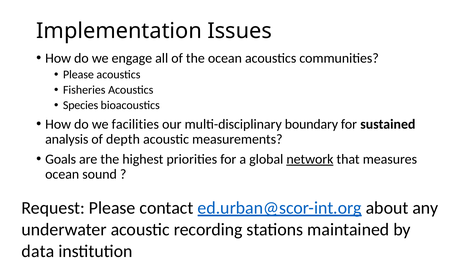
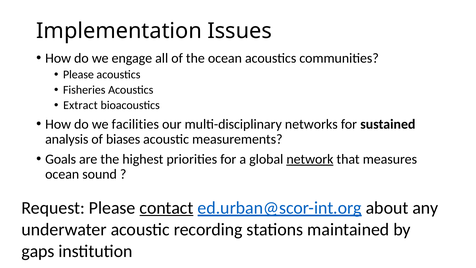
Species: Species -> Extract
boundary: boundary -> networks
depth: depth -> biases
contact underline: none -> present
data: data -> gaps
